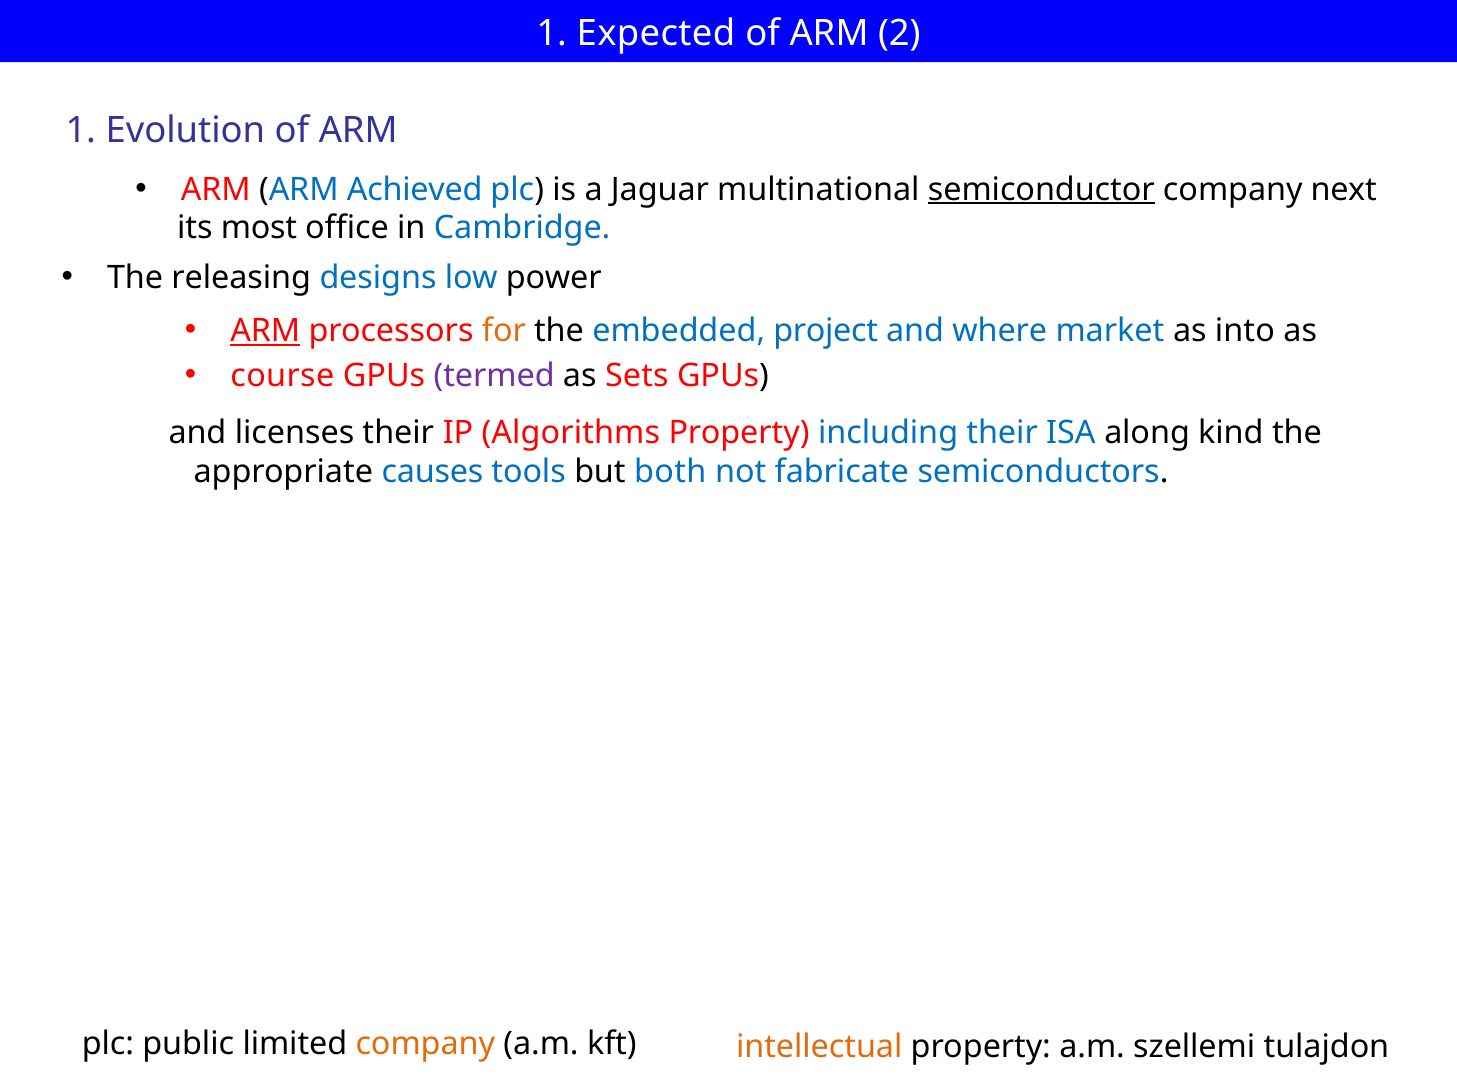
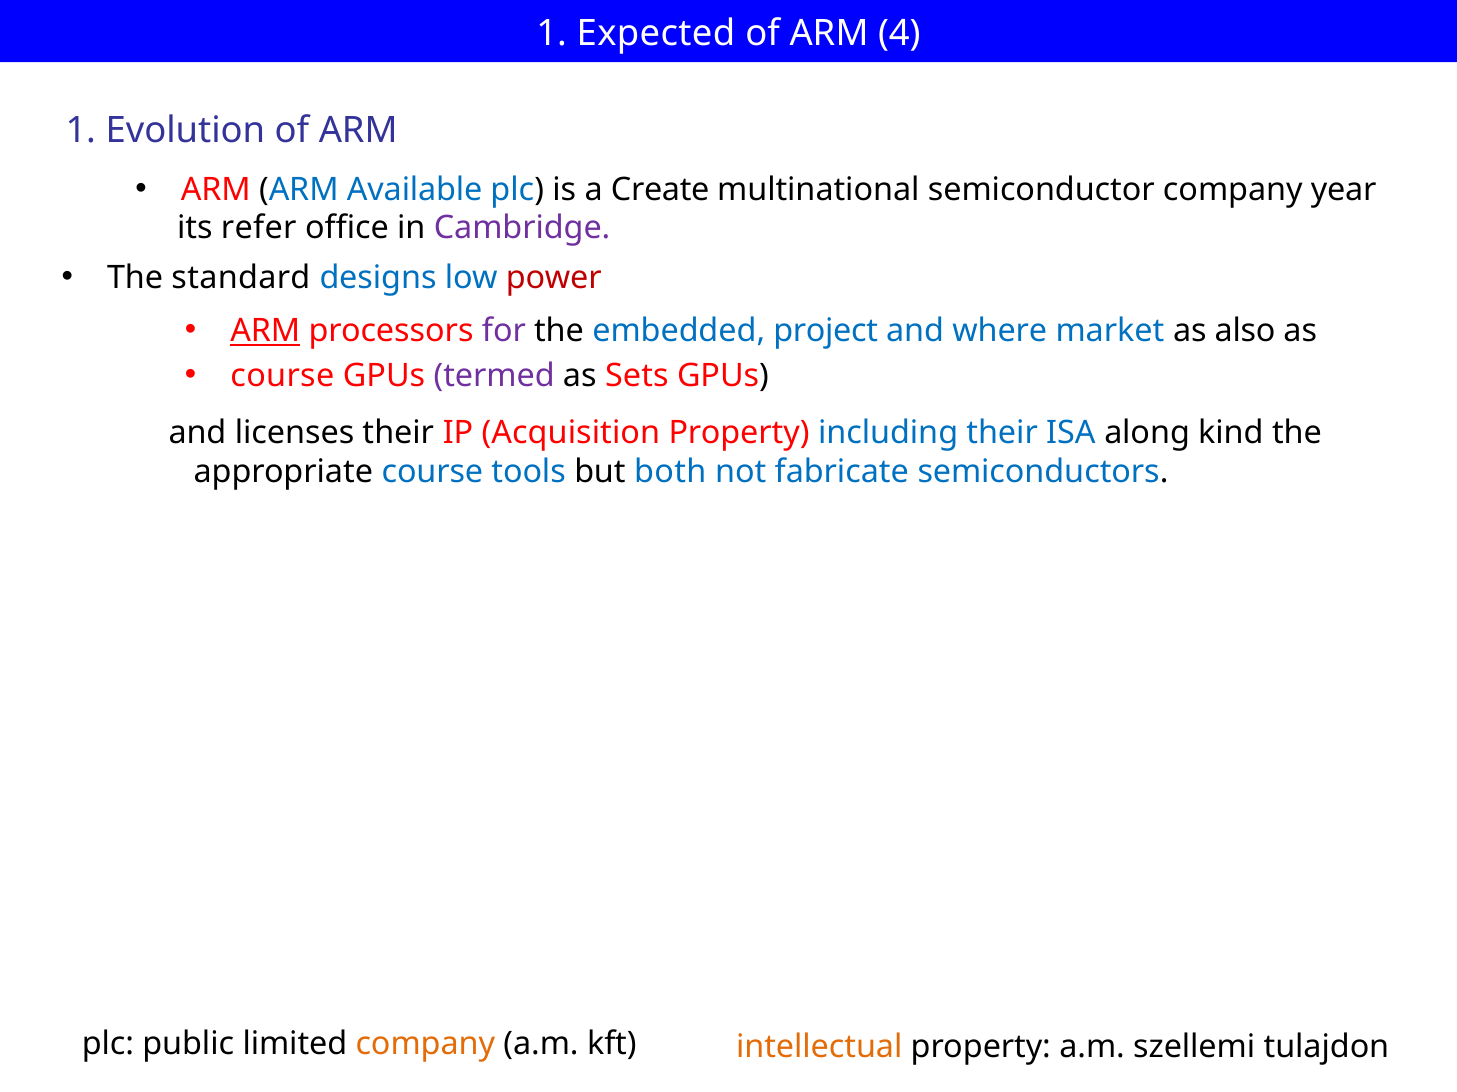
2: 2 -> 4
Achieved: Achieved -> Available
Jaguar: Jaguar -> Create
semiconductor underline: present -> none
next: next -> year
most: most -> refer
Cambridge colour: blue -> purple
releasing: releasing -> standard
power colour: black -> red
for colour: orange -> purple
into: into -> also
Algorithms: Algorithms -> Acquisition
appropriate causes: causes -> course
